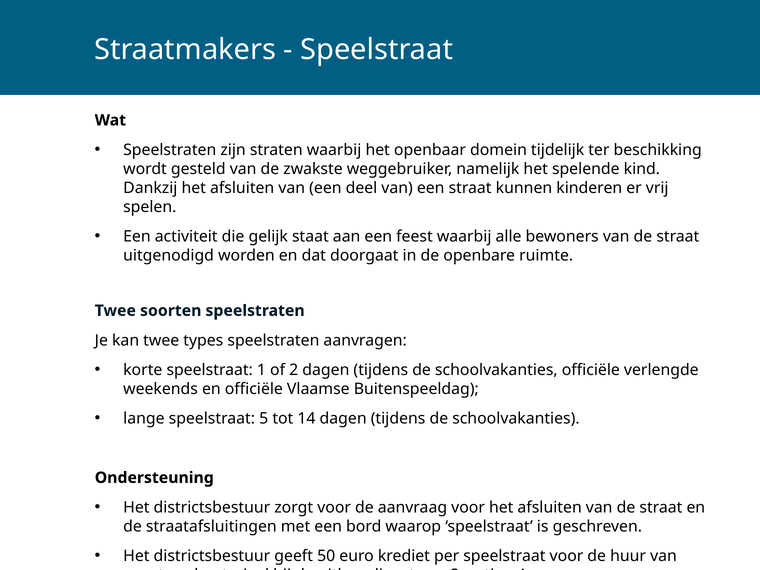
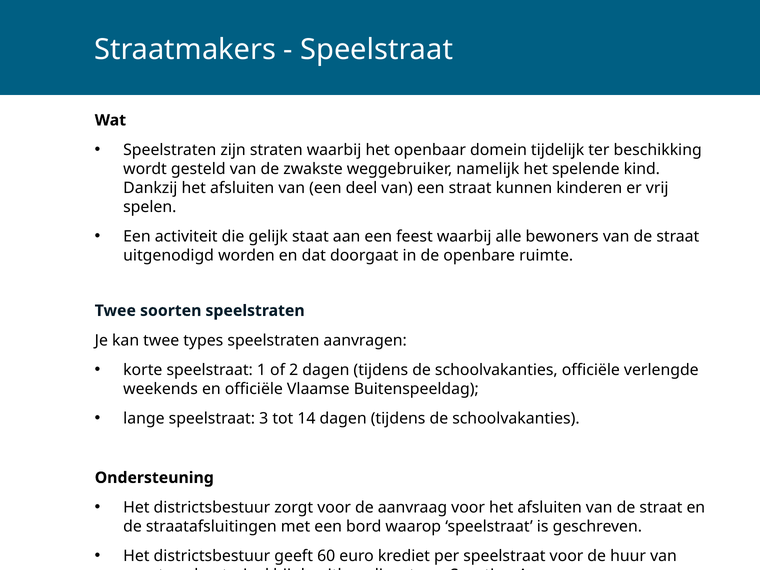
5: 5 -> 3
50: 50 -> 60
